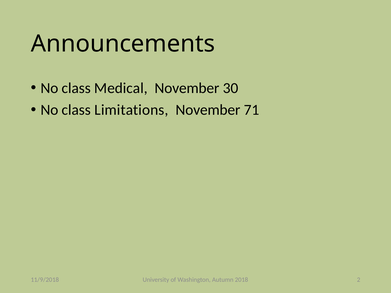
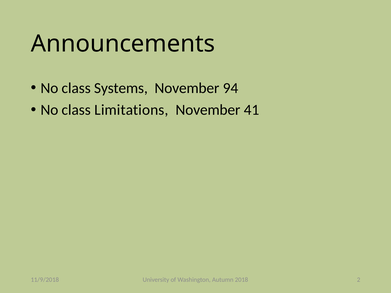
Medical: Medical -> Systems
30: 30 -> 94
71: 71 -> 41
